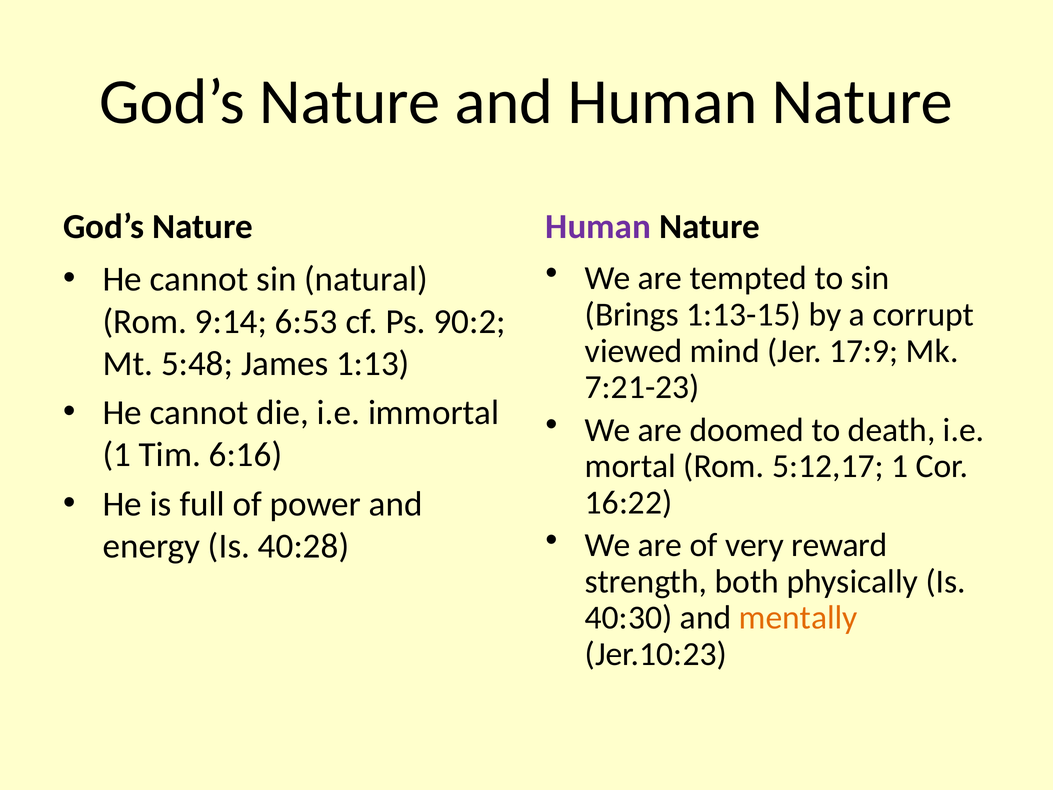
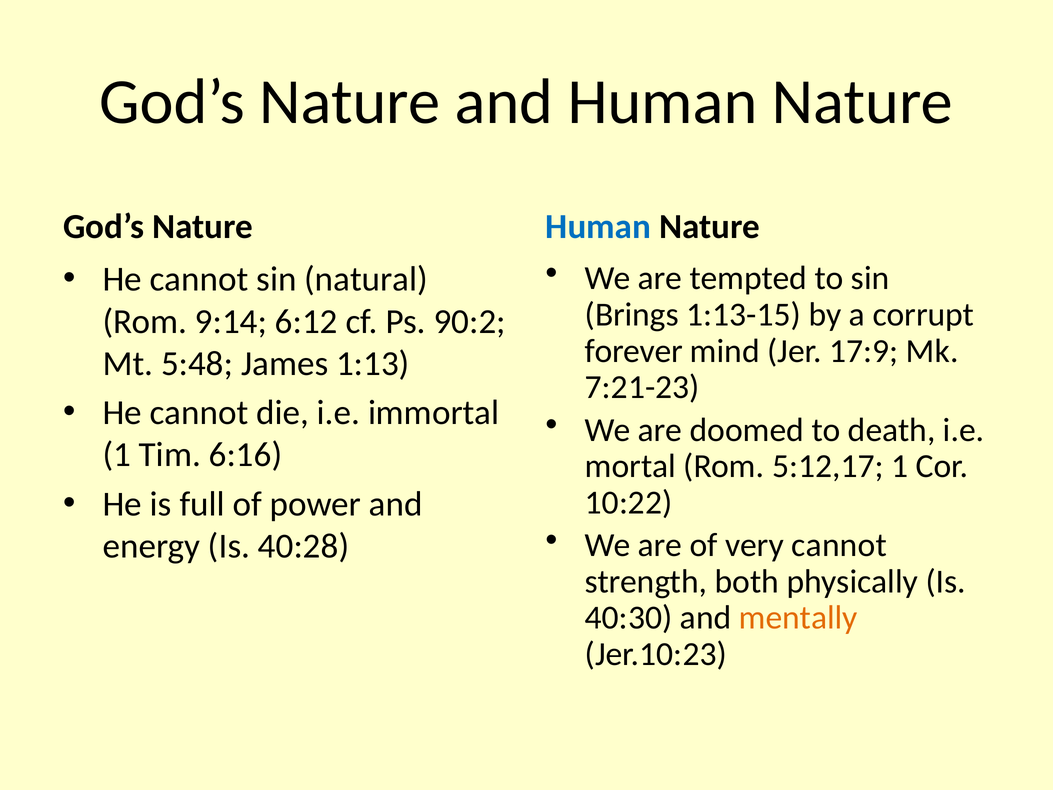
Human at (598, 227) colour: purple -> blue
6:53: 6:53 -> 6:12
viewed: viewed -> forever
16:22: 16:22 -> 10:22
very reward: reward -> cannot
